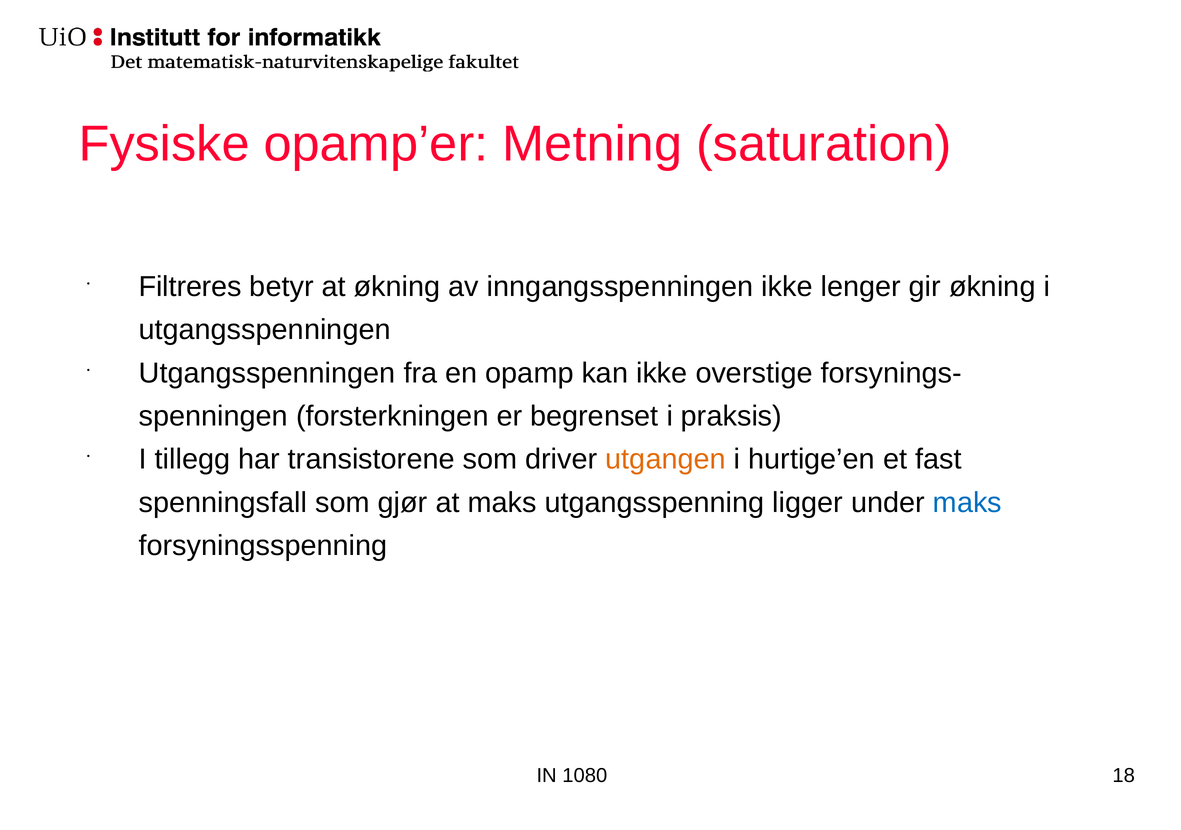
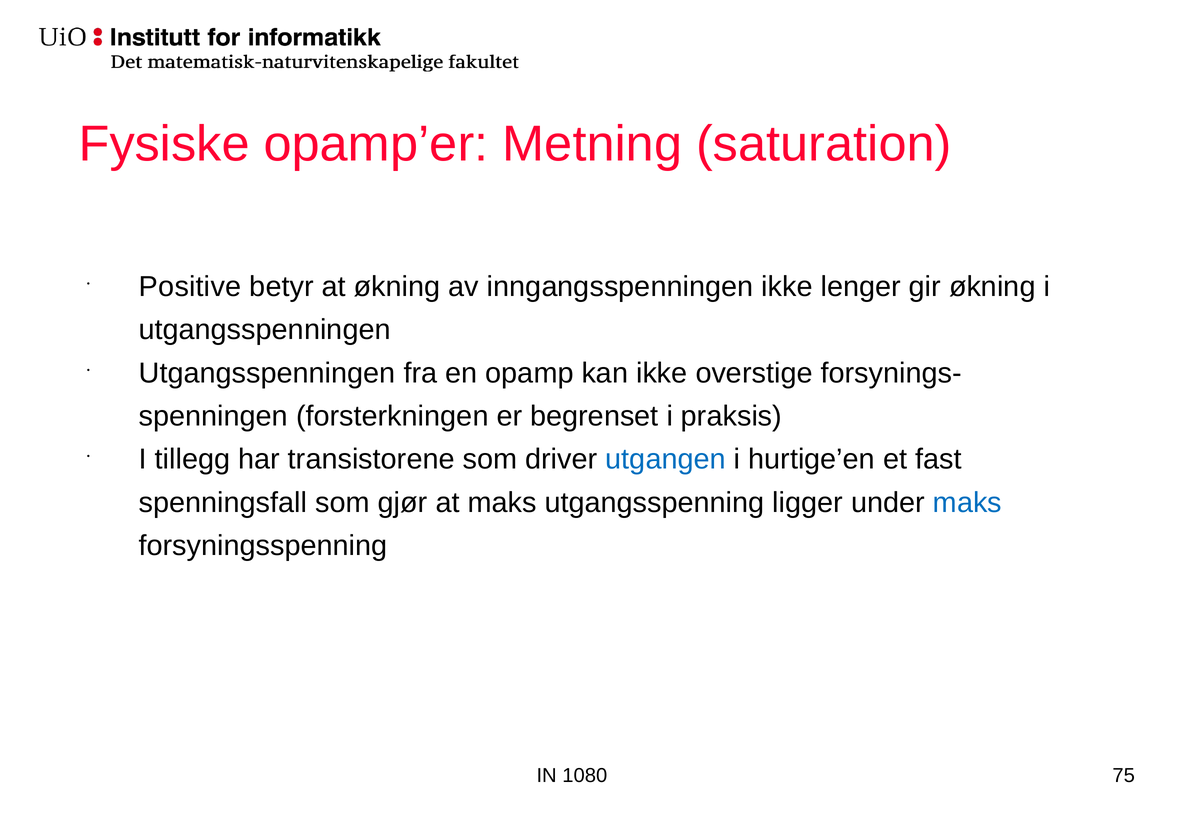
Filtreres: Filtreres -> Positive
utgangen colour: orange -> blue
18: 18 -> 75
